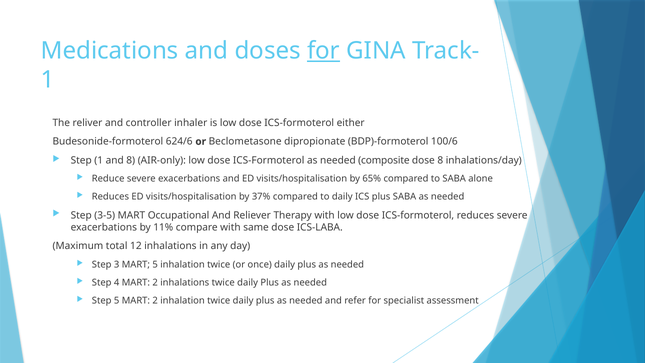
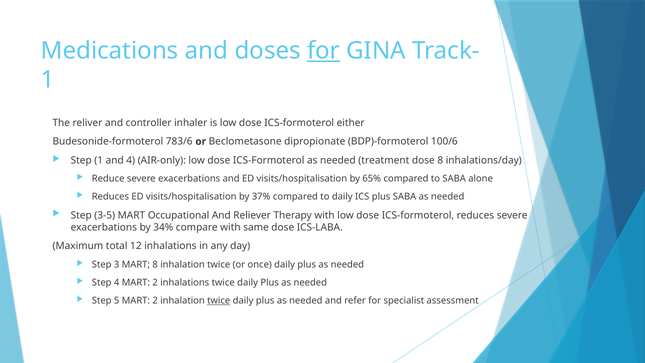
624/6: 624/6 -> 783/6
and 8: 8 -> 4
composite: composite -> treatment
11%: 11% -> 34%
MART 5: 5 -> 8
twice at (219, 300) underline: none -> present
